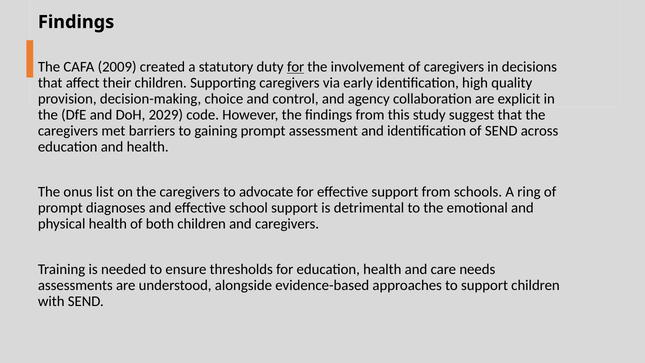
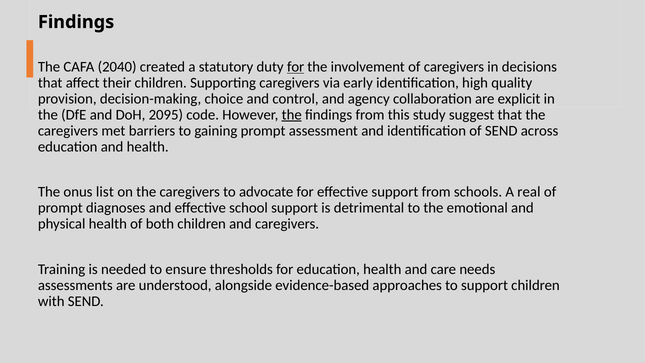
2009: 2009 -> 2040
2029: 2029 -> 2095
the at (292, 115) underline: none -> present
ring: ring -> real
